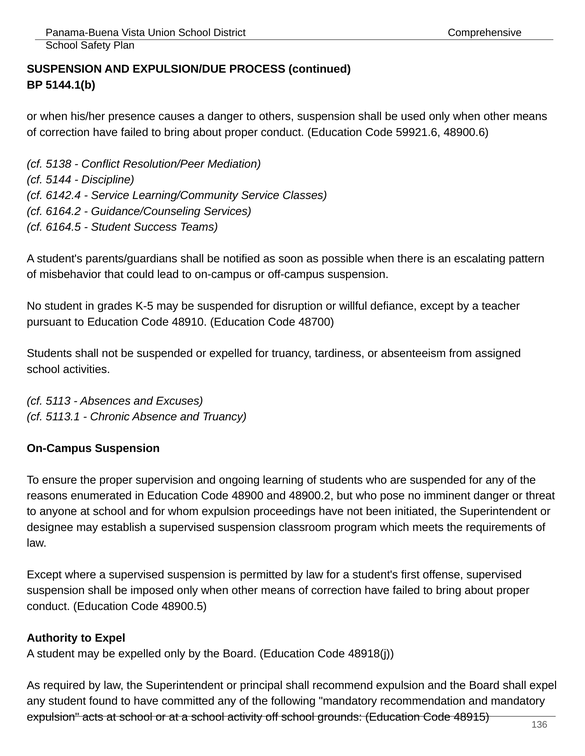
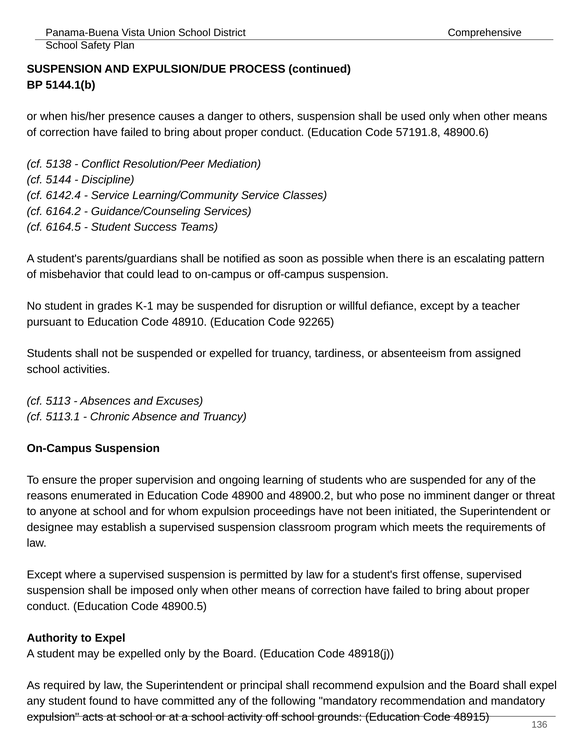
59921.6: 59921.6 -> 57191.8
K-5: K-5 -> K-1
48700: 48700 -> 92265
